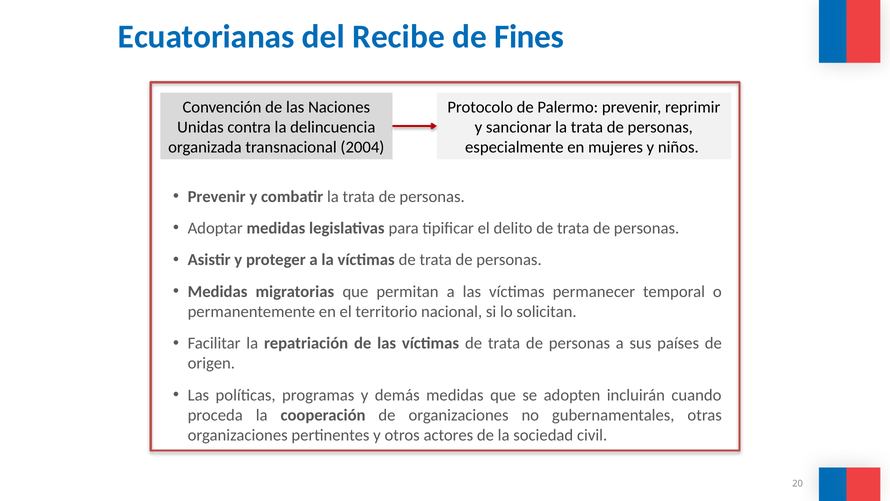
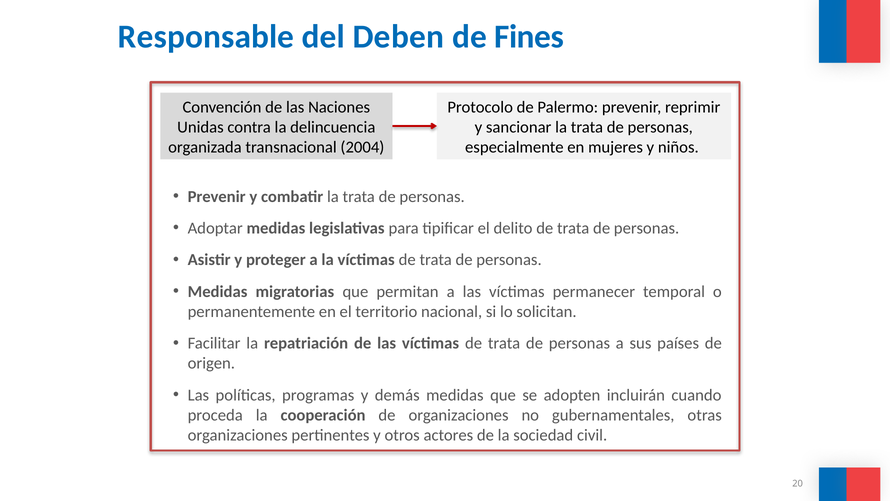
Ecuatorianas: Ecuatorianas -> Responsable
Recibe: Recibe -> Deben
